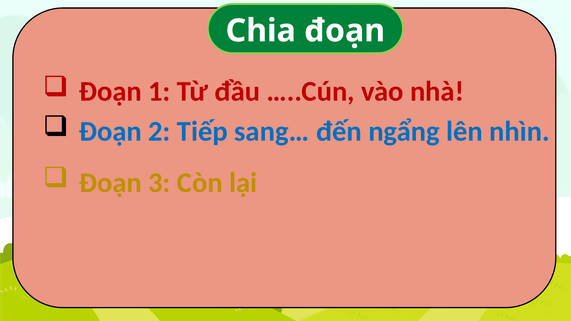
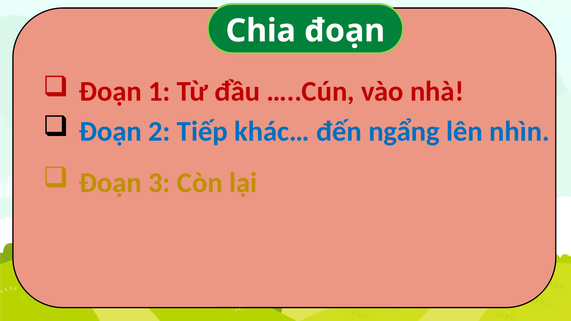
sang…: sang… -> khác…
